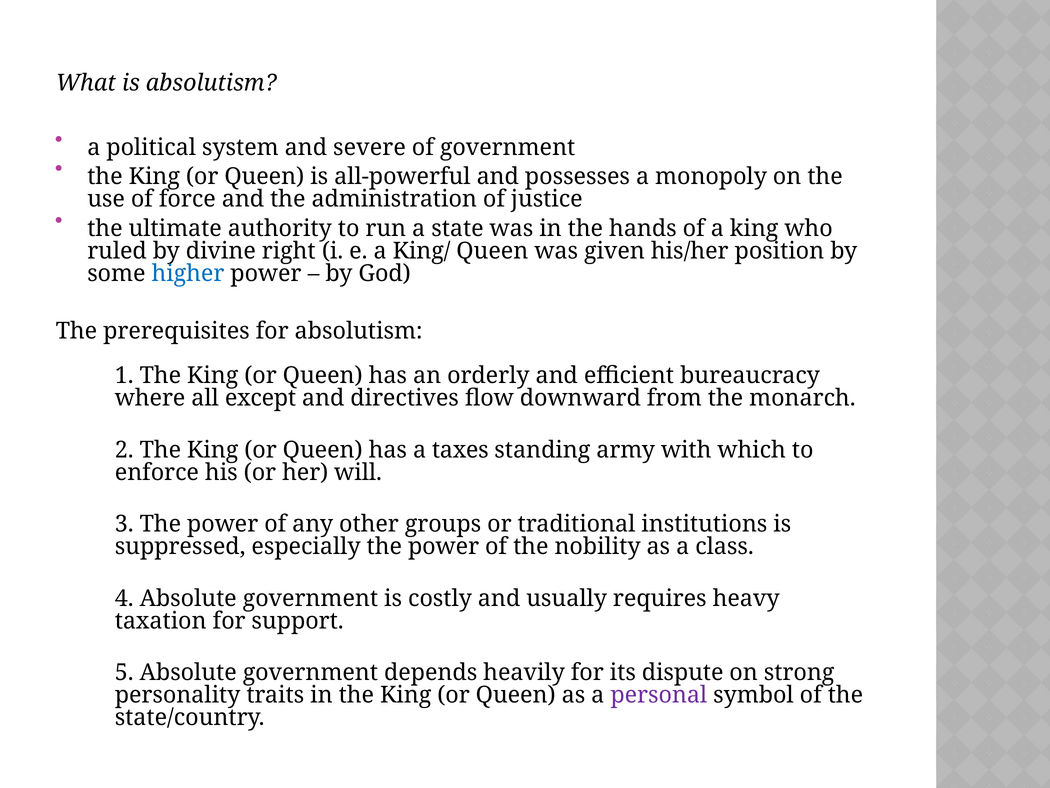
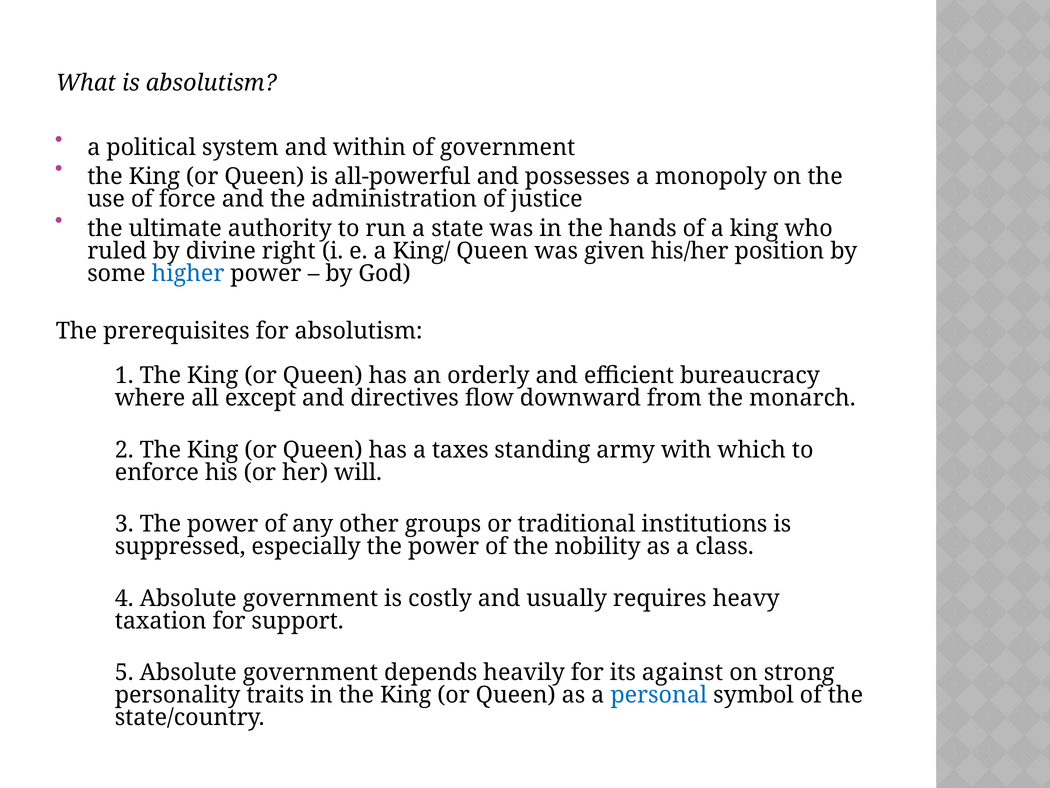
severe: severe -> within
dispute: dispute -> against
personal colour: purple -> blue
